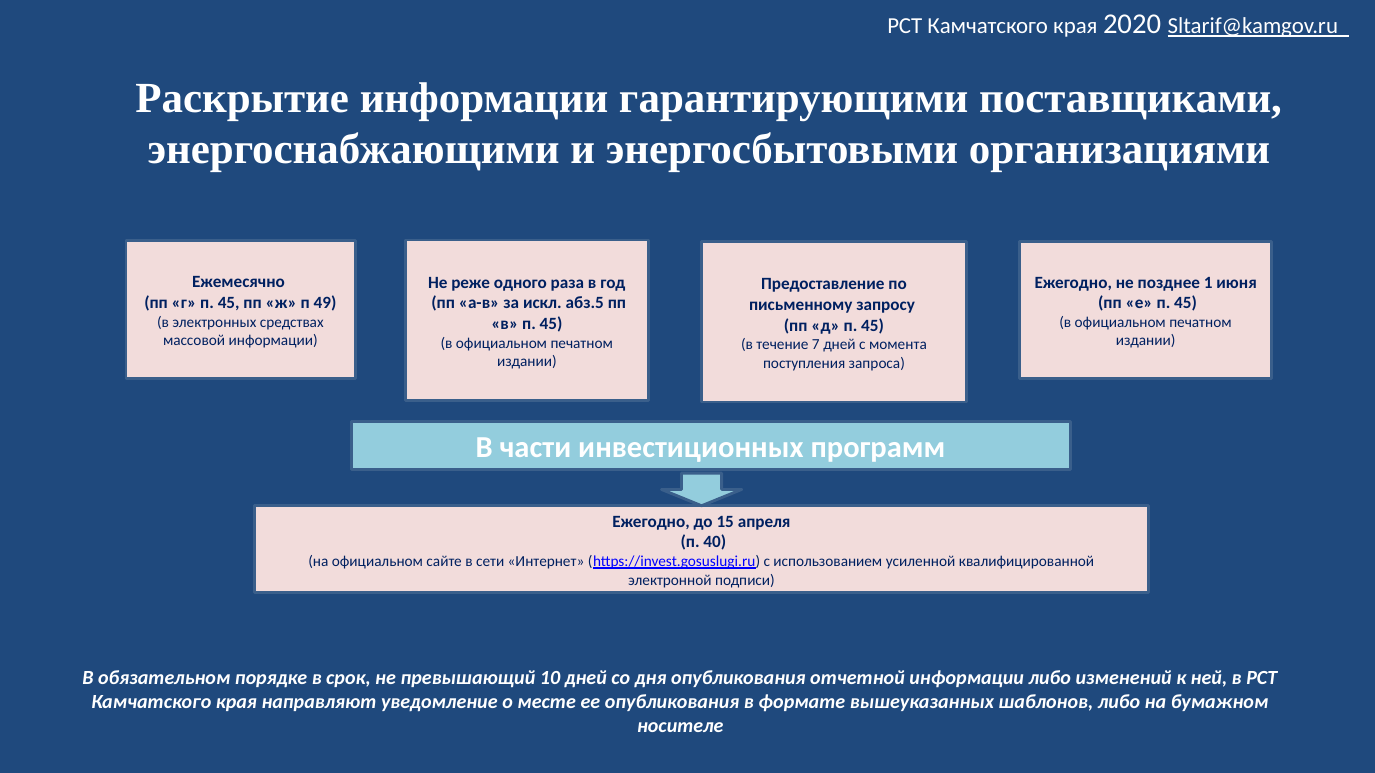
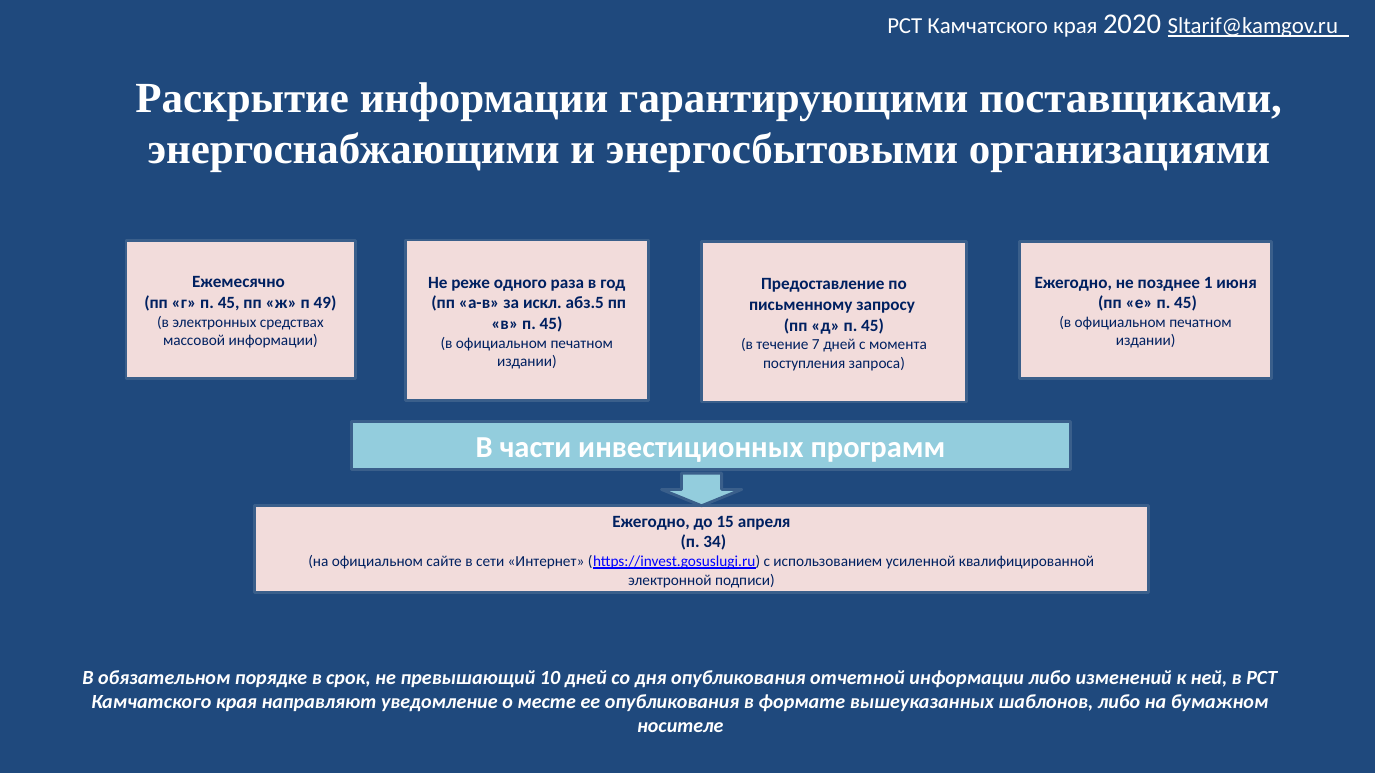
40: 40 -> 34
